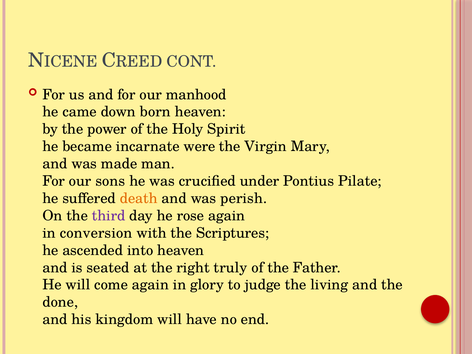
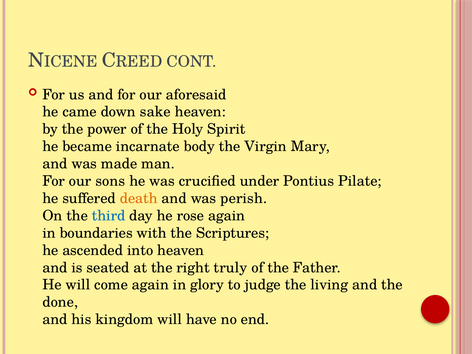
manhood: manhood -> aforesaid
born: born -> sake
were: were -> body
third colour: purple -> blue
conversion: conversion -> boundaries
